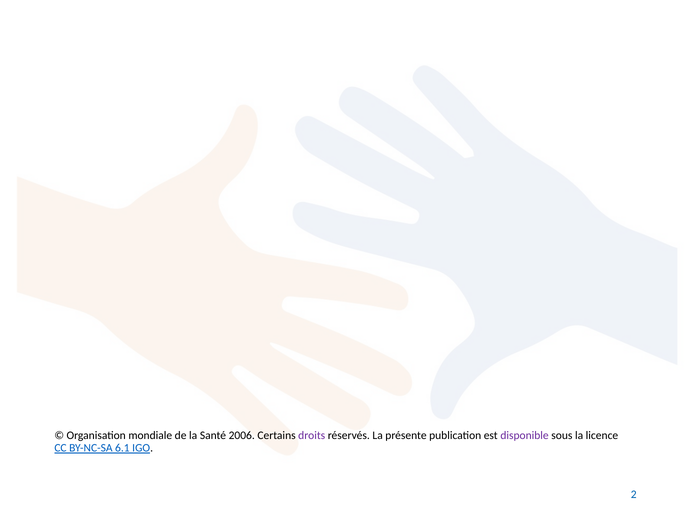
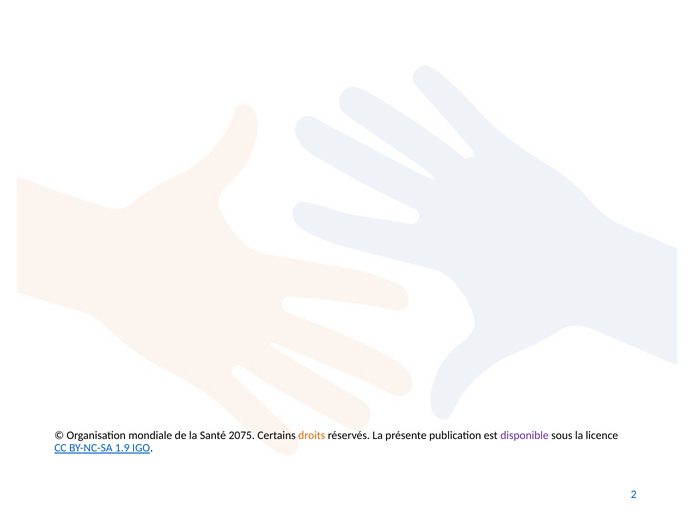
2006: 2006 -> 2075
droits colour: purple -> orange
6.1: 6.1 -> 1.9
